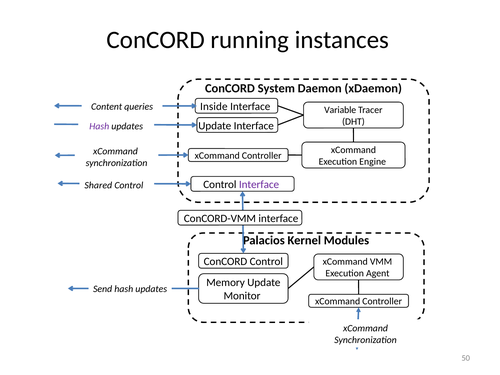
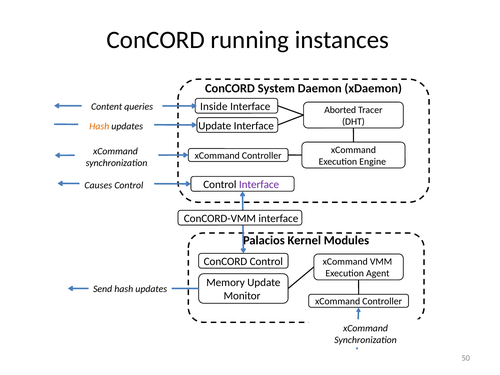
Variable: Variable -> Aborted
Hash at (99, 126) colour: purple -> orange
Shared: Shared -> Causes
